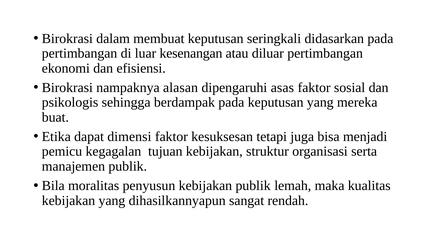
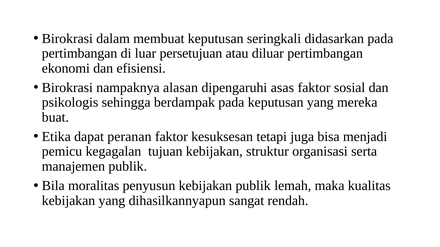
kesenangan: kesenangan -> persetujuan
dimensi: dimensi -> peranan
